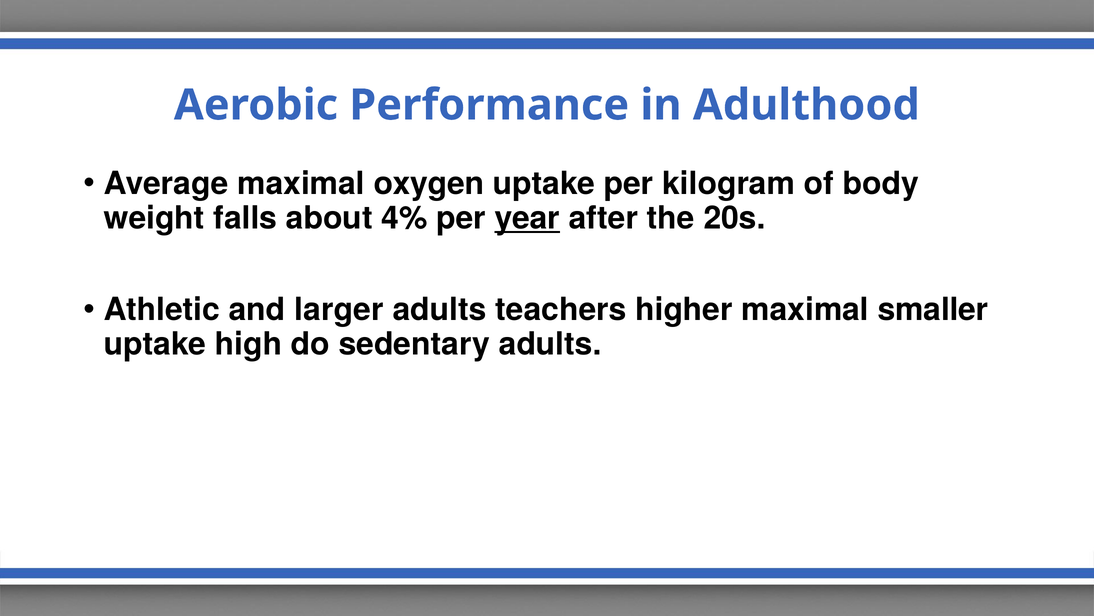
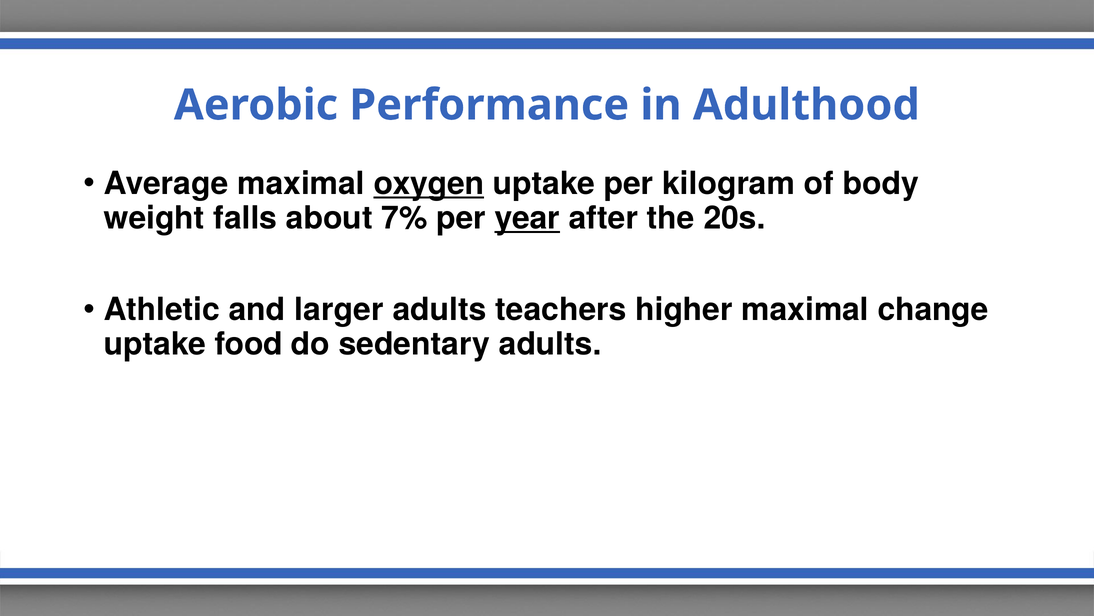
oxygen underline: none -> present
4%: 4% -> 7%
smaller: smaller -> change
high: high -> food
